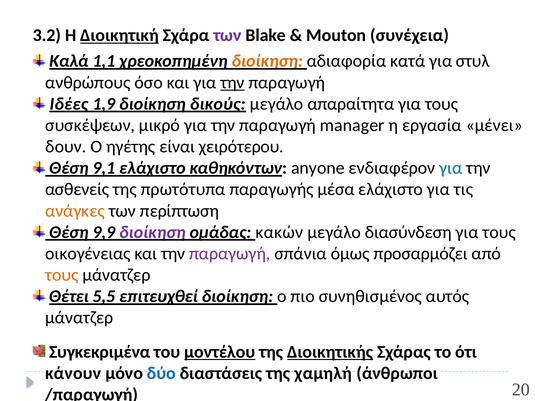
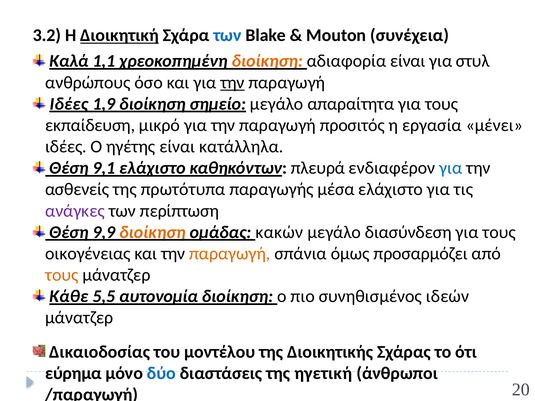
των at (227, 35) colour: purple -> blue
αδιαφορία κατά: κατά -> είναι
δικούς: δικούς -> σημείο
συσκέψεων: συσκέψεων -> εκπαίδευση
manager: manager -> προσιτός
δουν at (66, 147): δουν -> ιδέες
χειρότερου: χειρότερου -> κατάλληλα
anyone: anyone -> πλευρά
ανάγκες colour: orange -> purple
διοίκηση at (152, 232) colour: purple -> orange
παραγωγή at (230, 254) colour: purple -> orange
Θέτει: Θέτει -> Κάθε
επιτευχθεί: επιτευχθεί -> αυτονομία
αυτός: αυτός -> ιδεών
Συγκεκριμένα: Συγκεκριμένα -> Δικαιοδοσίας
μοντέλου underline: present -> none
Διοικητικής underline: present -> none
κάνουν: κάνουν -> εύρημα
χαμηλή: χαμηλή -> ηγετική
